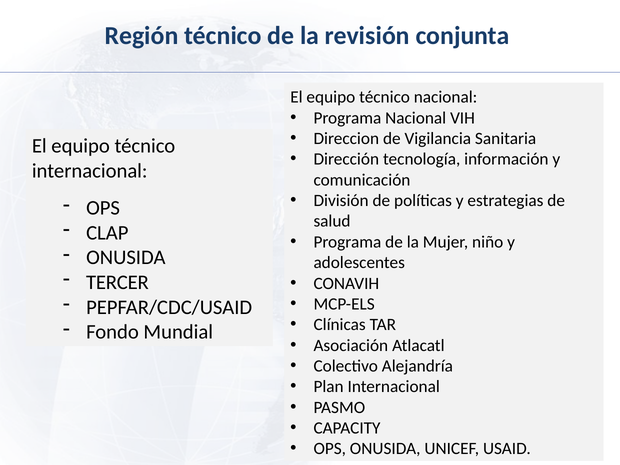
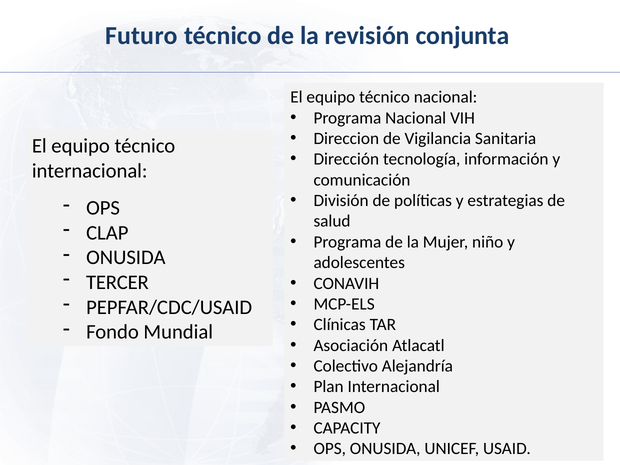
Región: Región -> Futuro
